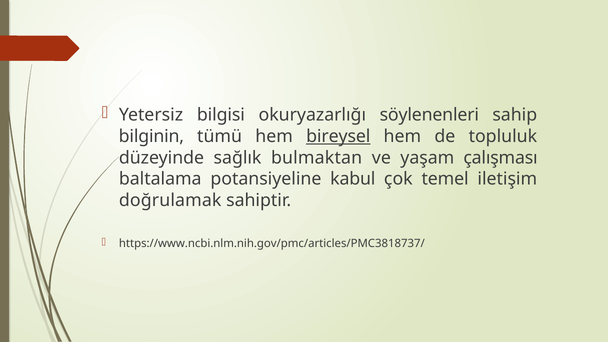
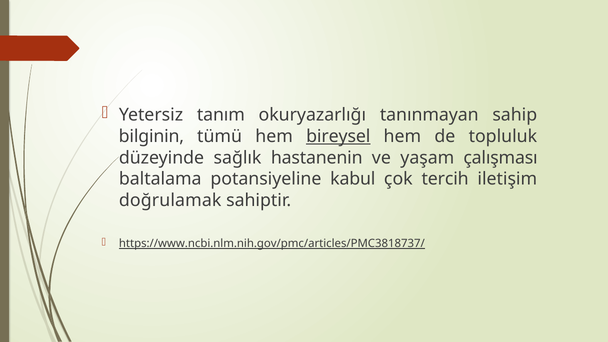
bilgisi: bilgisi -> tanım
söylenenleri: söylenenleri -> tanınmayan
bulmaktan: bulmaktan -> hastanenin
temel: temel -> tercih
https://www.ncbi.nlm.nih.gov/pmc/articles/PMC3818737/ underline: none -> present
